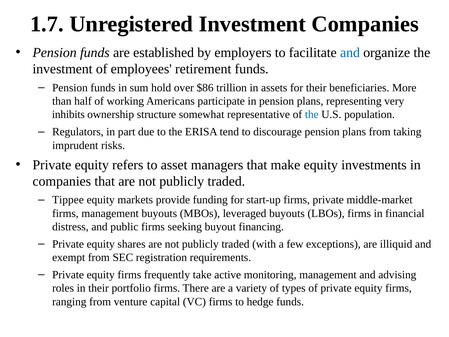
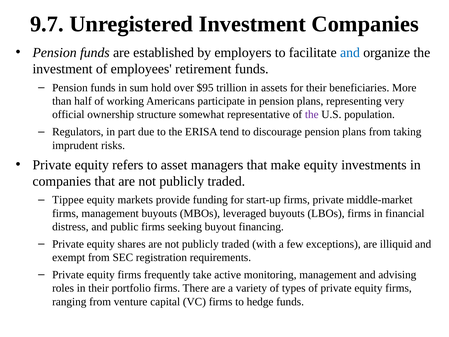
1.7: 1.7 -> 9.7
$86: $86 -> $95
inhibits: inhibits -> official
the at (312, 115) colour: blue -> purple
